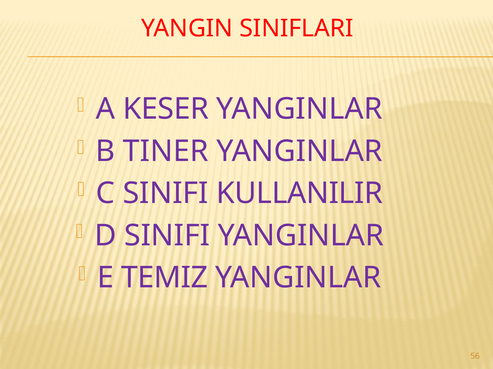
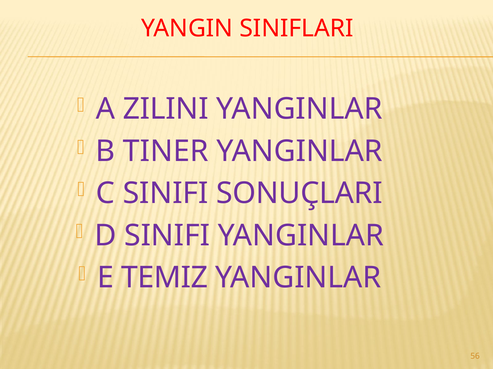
KESER: KESER -> ZILINI
KULLANILIR: KULLANILIR -> SONUÇLARI
